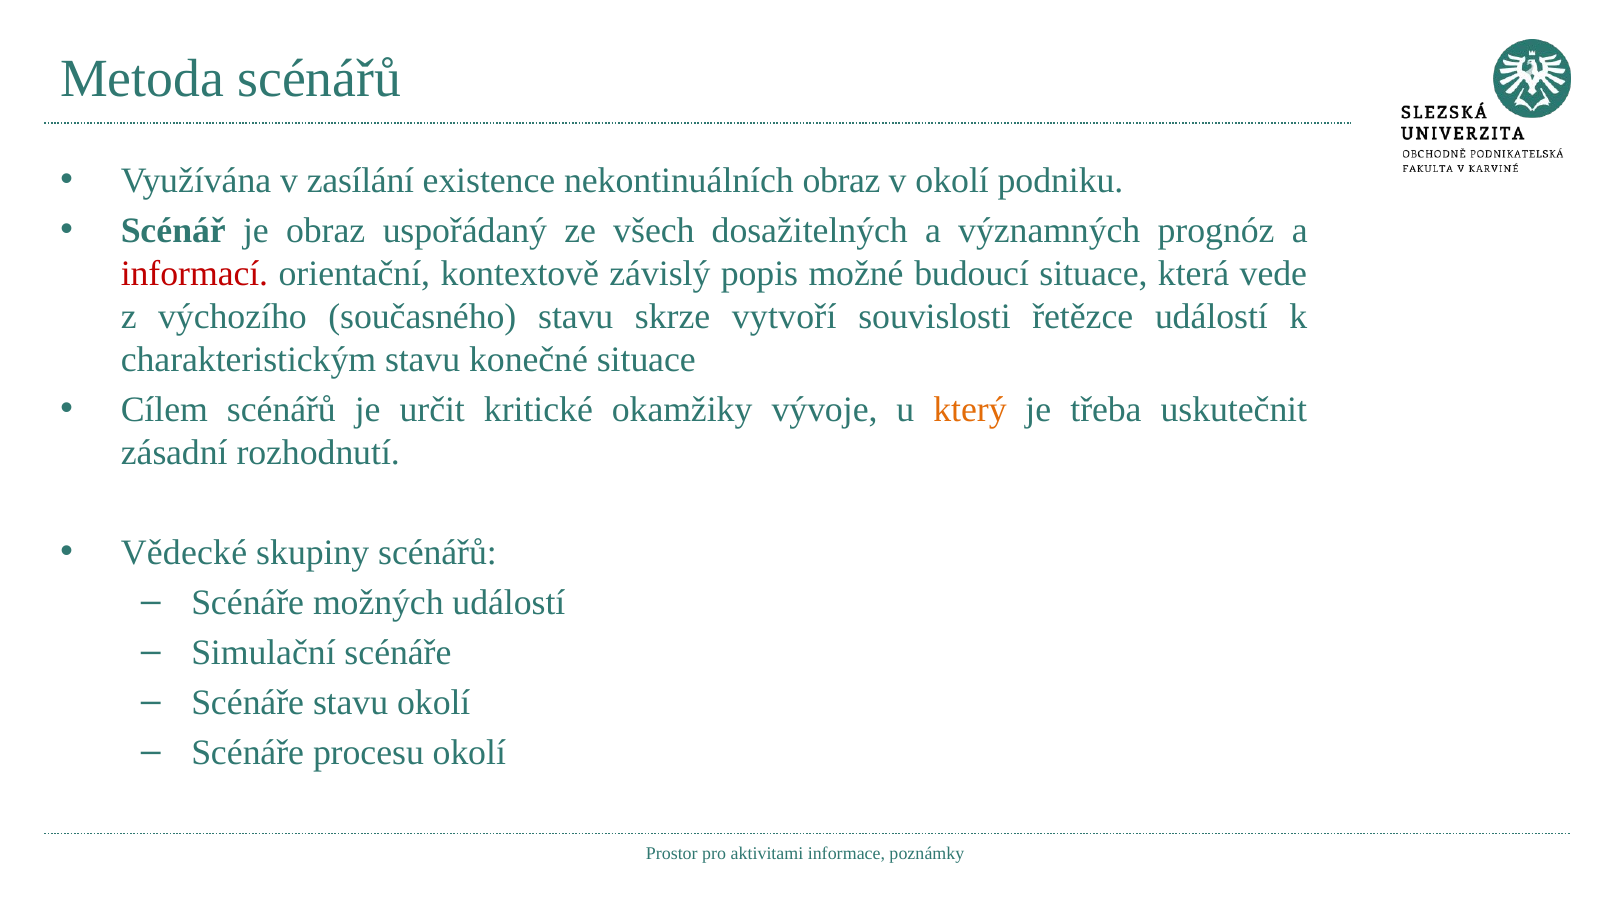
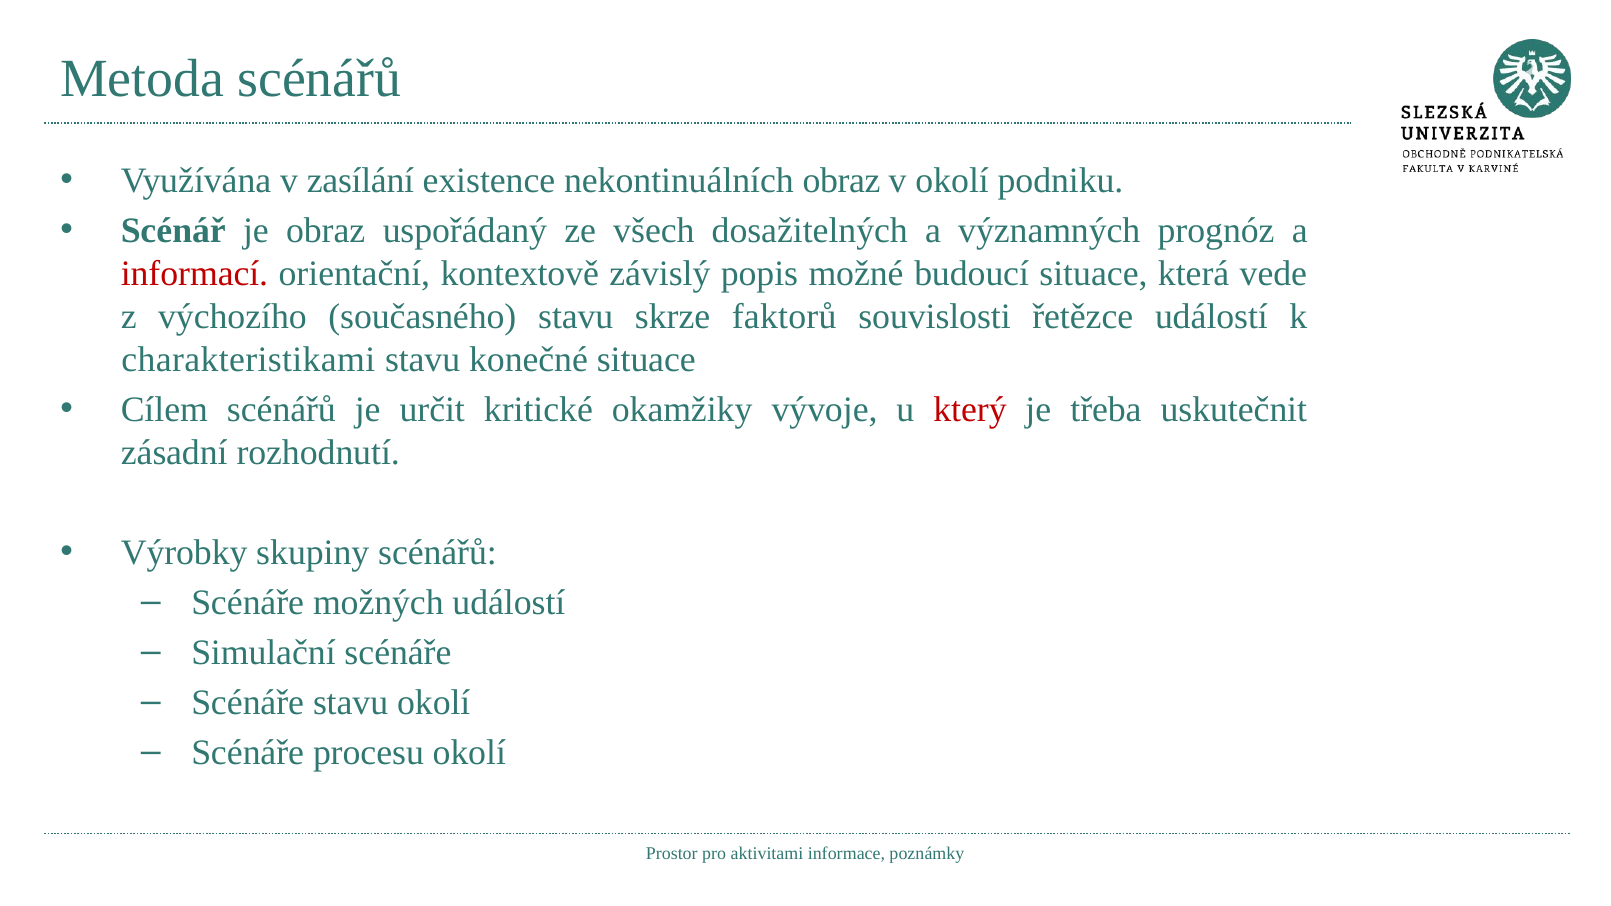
vytvoří: vytvoří -> faktorů
charakteristickým: charakteristickým -> charakteristikami
který colour: orange -> red
Vědecké: Vědecké -> Výrobky
